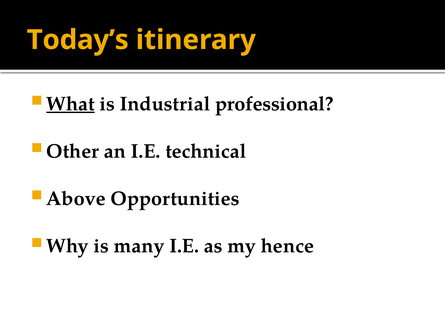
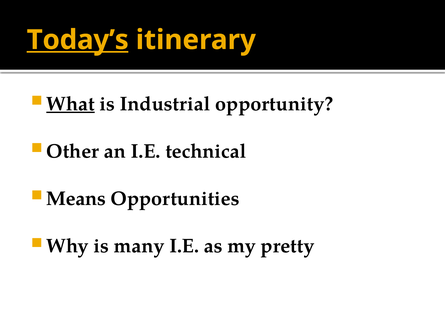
Today’s underline: none -> present
professional: professional -> opportunity
Above: Above -> Means
hence: hence -> pretty
